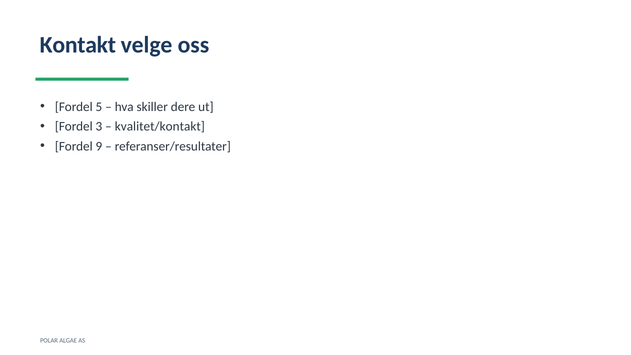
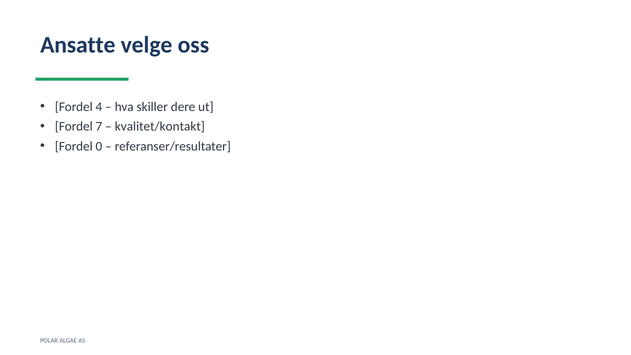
Kontakt: Kontakt -> Ansatte
5: 5 -> 4
3: 3 -> 7
9: 9 -> 0
